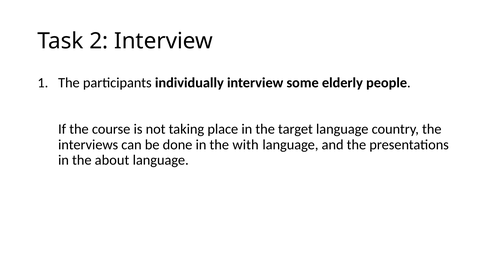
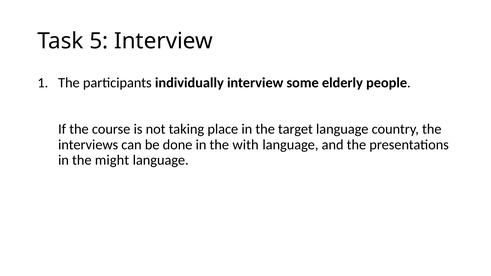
2: 2 -> 5
about: about -> might
